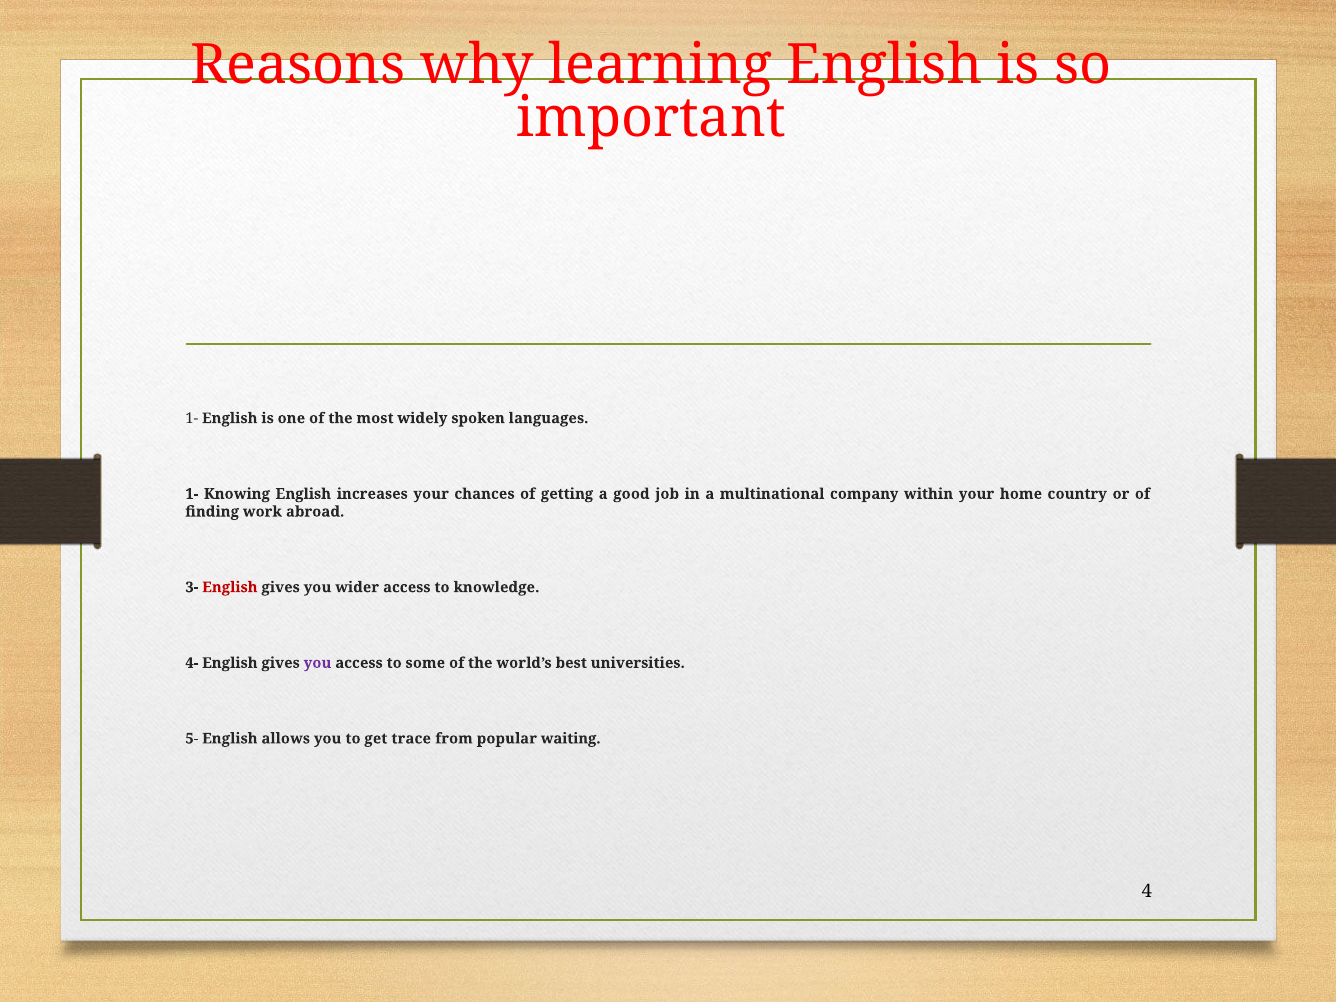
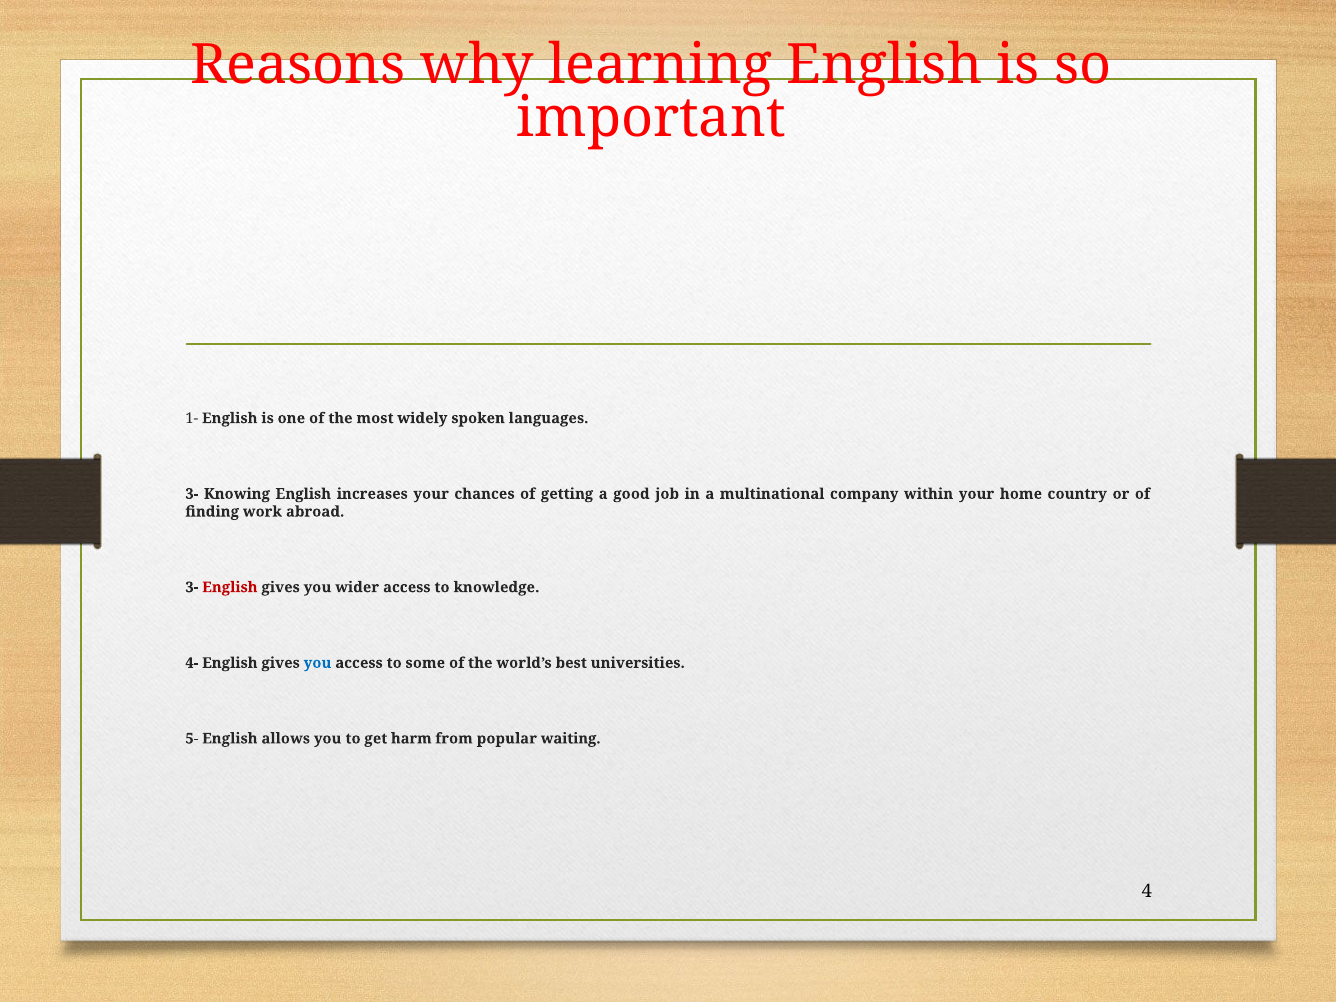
1- at (192, 494): 1- -> 3-
you at (318, 663) colour: purple -> blue
trace: trace -> harm
